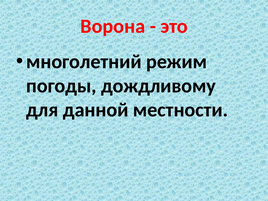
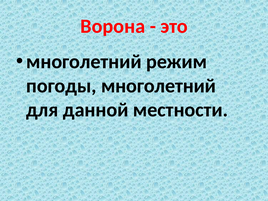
погоды дождливому: дождливому -> многолетний
